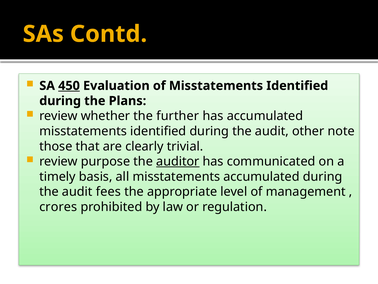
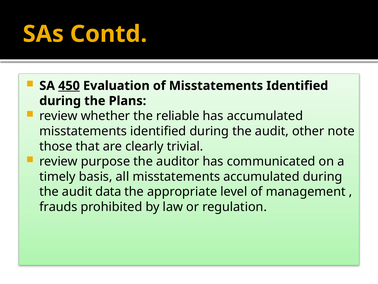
further: further -> reliable
auditor underline: present -> none
fees: fees -> data
crores: crores -> frauds
